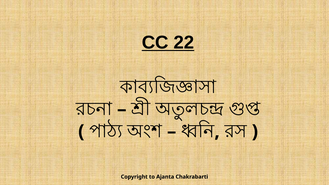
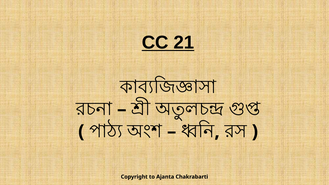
22: 22 -> 21
